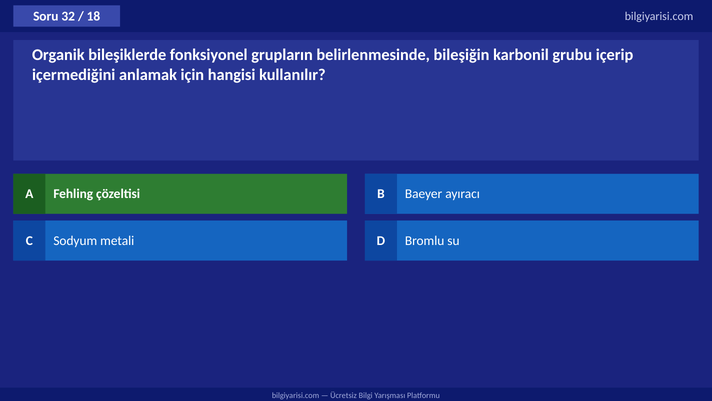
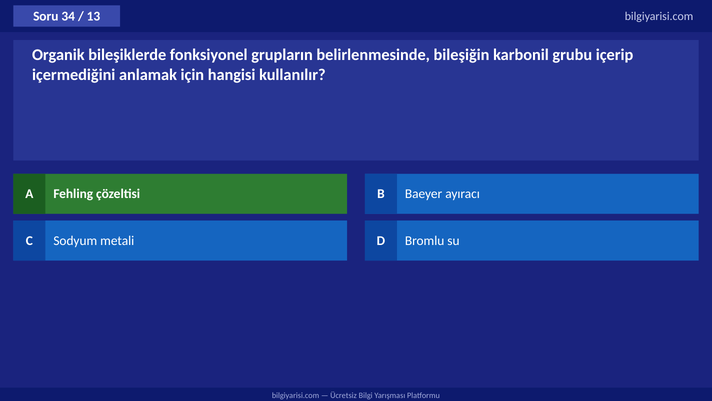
32: 32 -> 34
18: 18 -> 13
